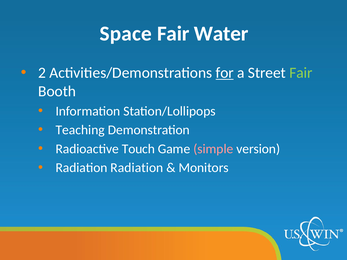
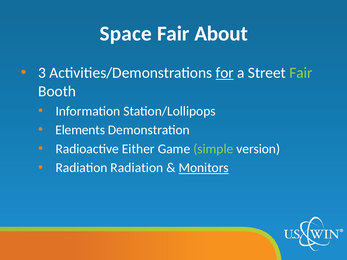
Water: Water -> About
2: 2 -> 3
Teaching: Teaching -> Elements
Touch: Touch -> Either
simple colour: pink -> light green
Monitors underline: none -> present
